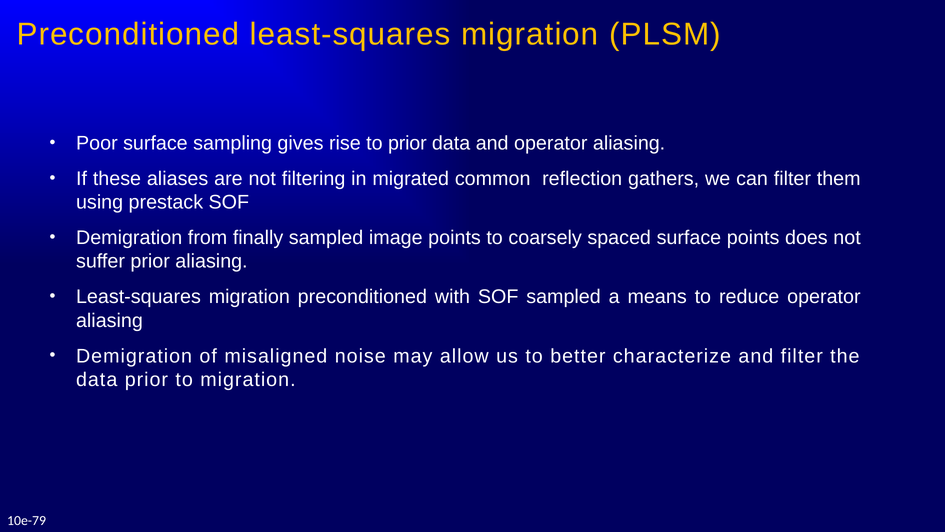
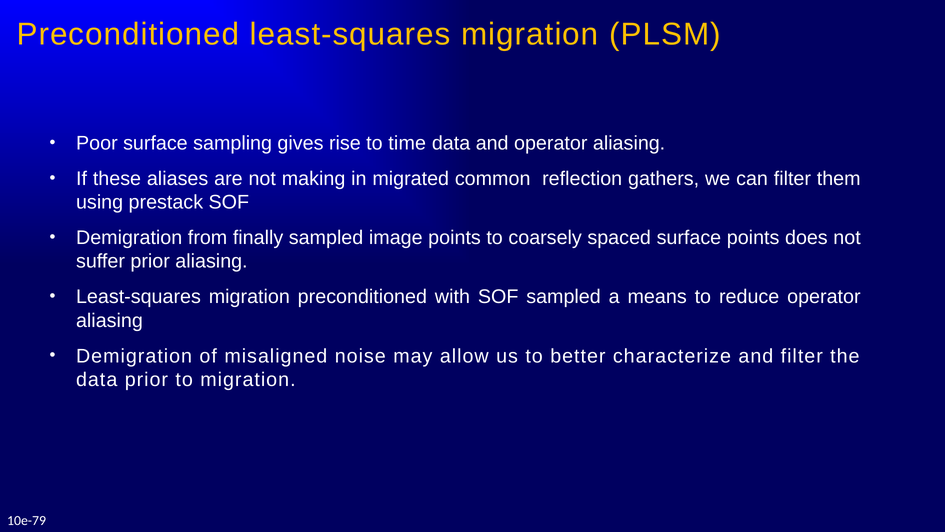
to prior: prior -> time
filtering: filtering -> making
